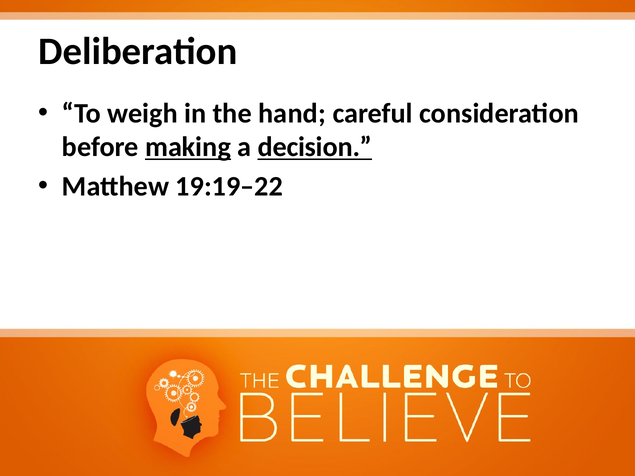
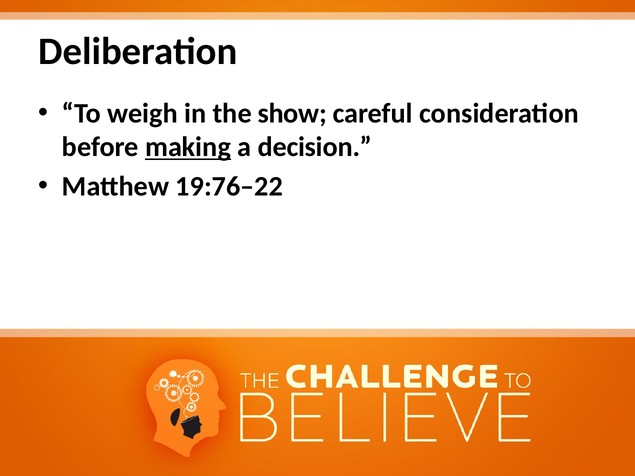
hand: hand -> show
decision underline: present -> none
19:19–22: 19:19–22 -> 19:76–22
